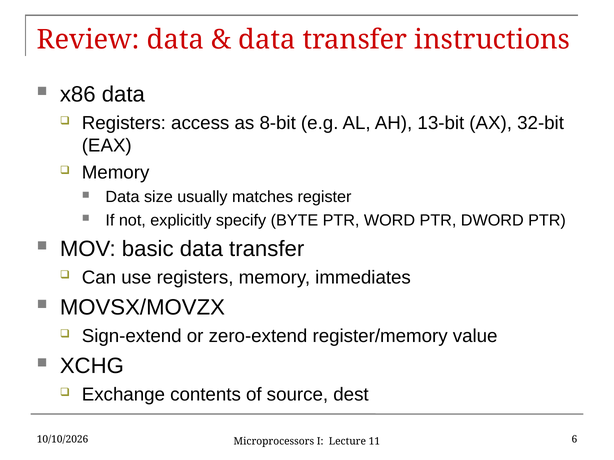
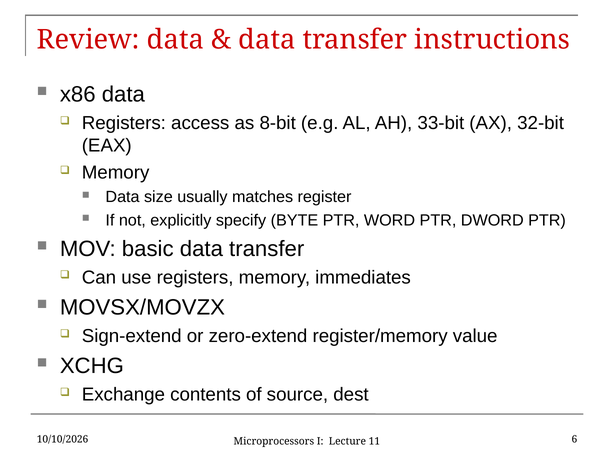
13-bit: 13-bit -> 33-bit
